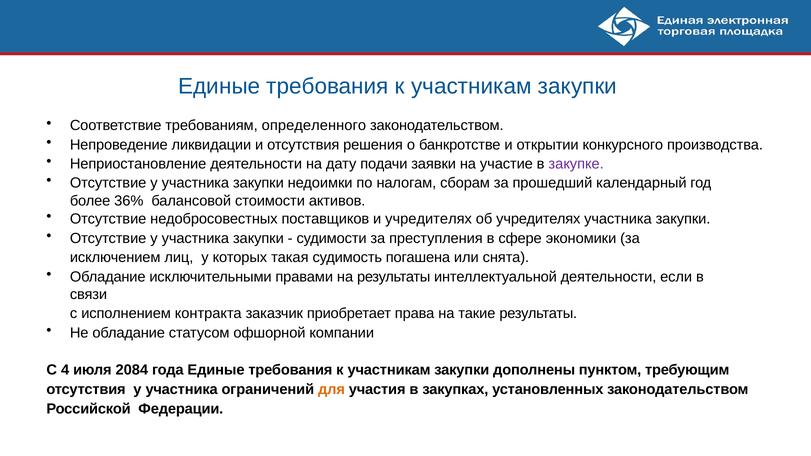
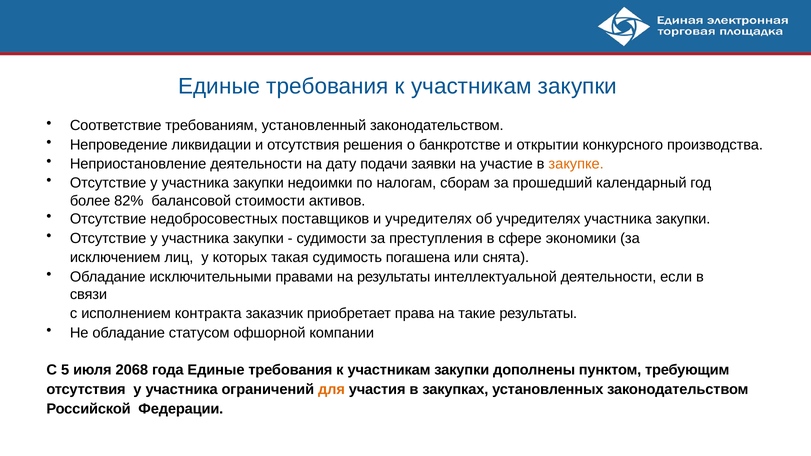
определенного: определенного -> установленный
закупке colour: purple -> orange
36%: 36% -> 82%
4: 4 -> 5
2084: 2084 -> 2068
